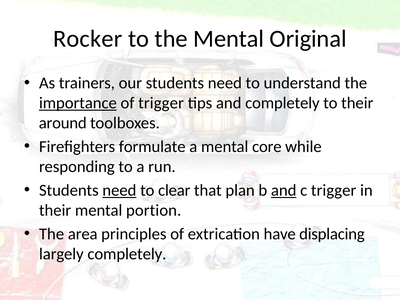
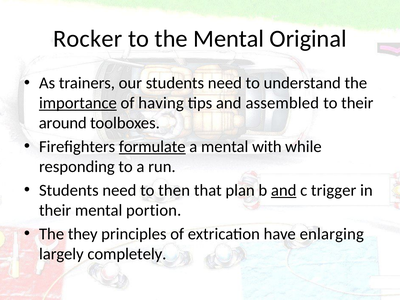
of trigger: trigger -> having
and completely: completely -> assembled
formulate underline: none -> present
core: core -> with
need at (119, 190) underline: present -> none
clear: clear -> then
area: area -> they
displacing: displacing -> enlarging
